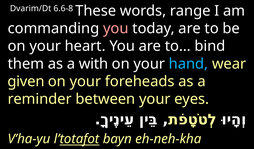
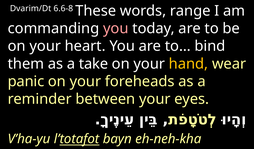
with: with -> take
hand colour: light blue -> yellow
given: given -> panic
